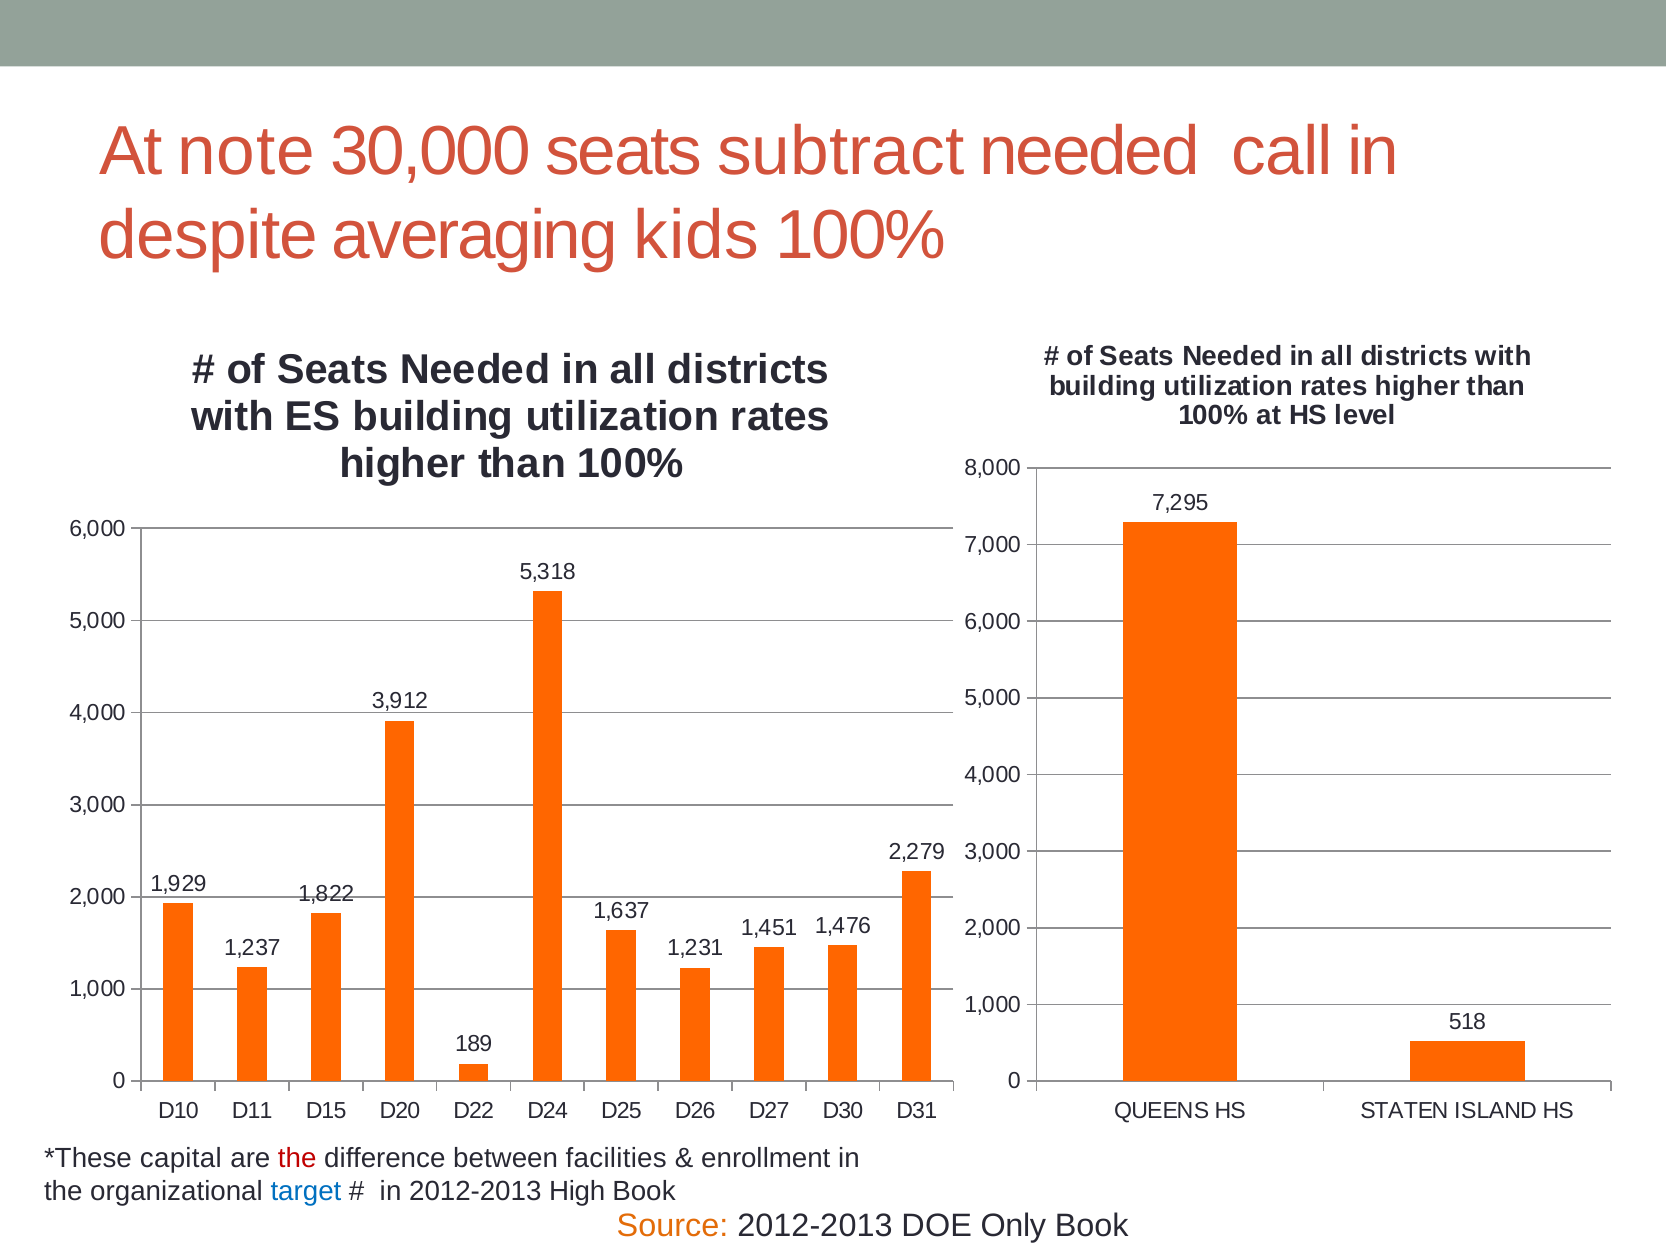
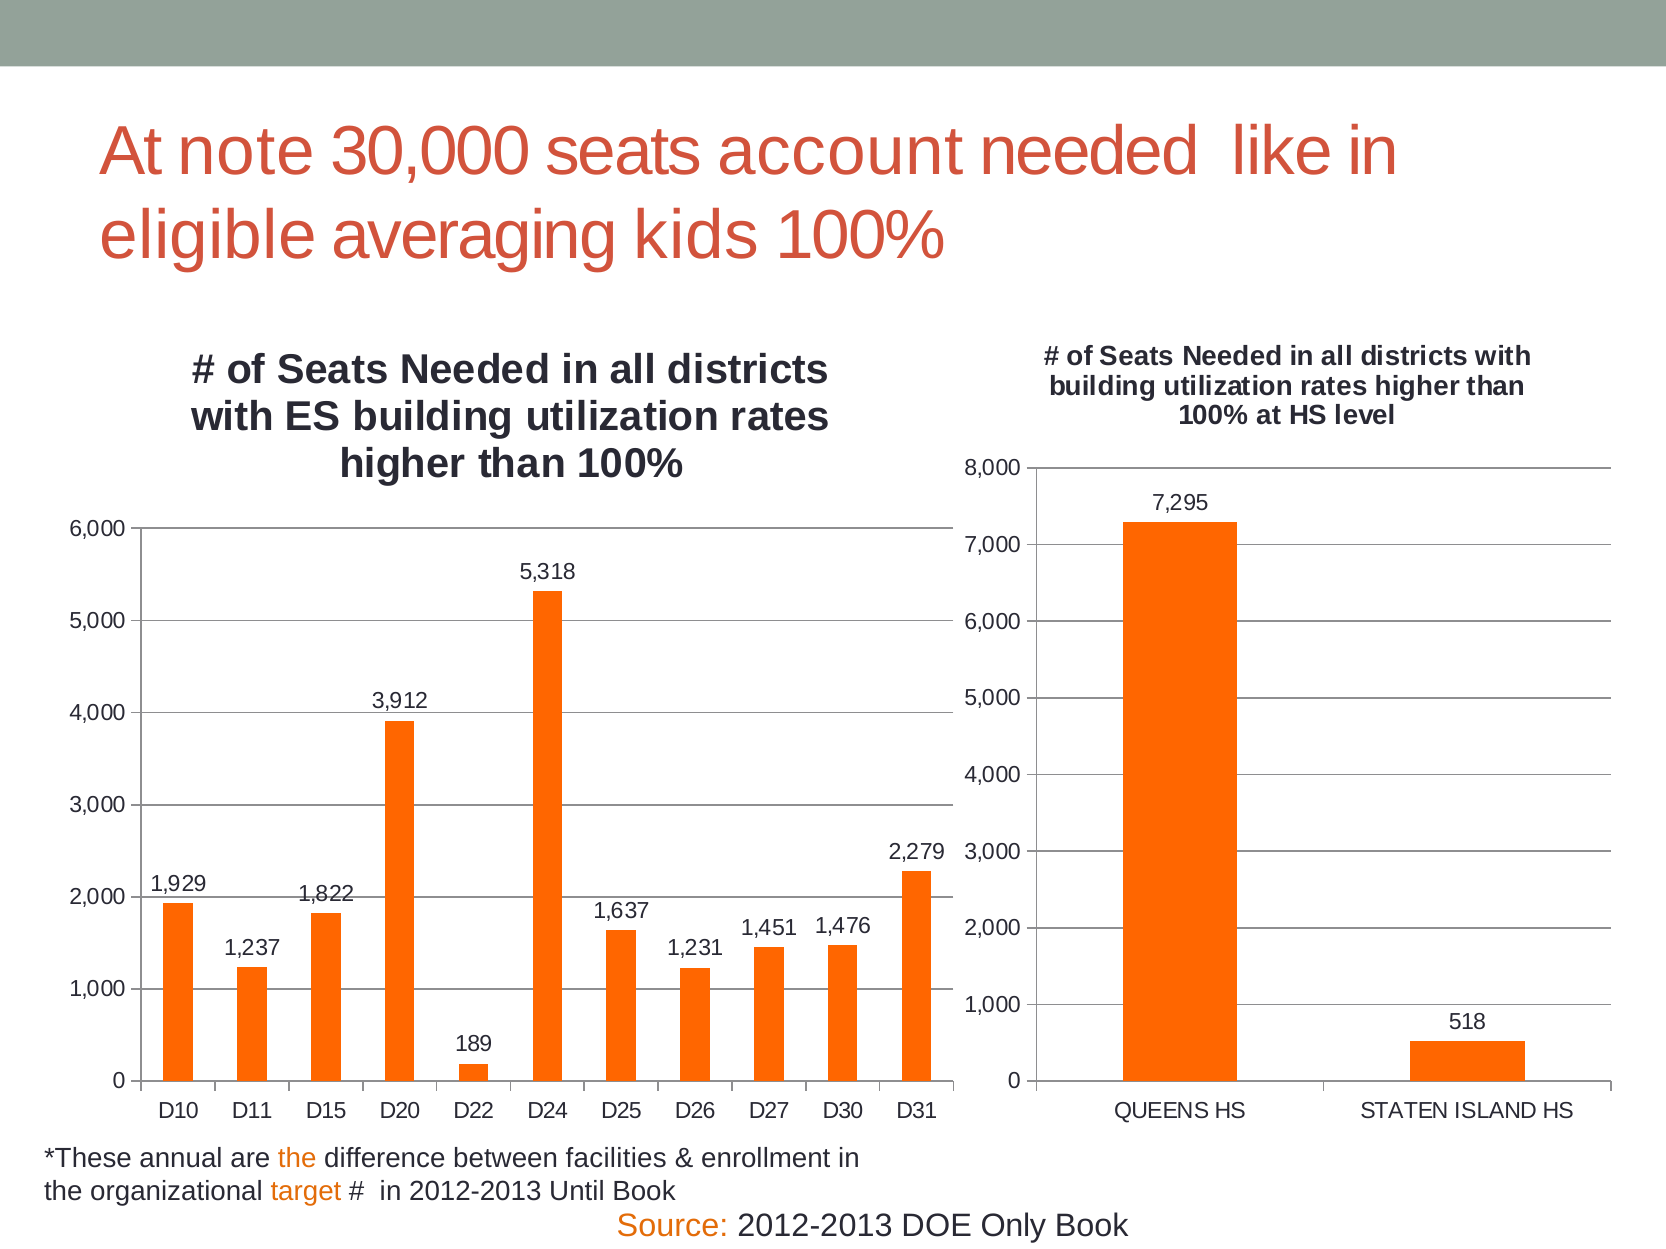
subtract: subtract -> account
call: call -> like
despite: despite -> eligible
capital: capital -> annual
the at (297, 1158) colour: red -> orange
target colour: blue -> orange
High: High -> Until
